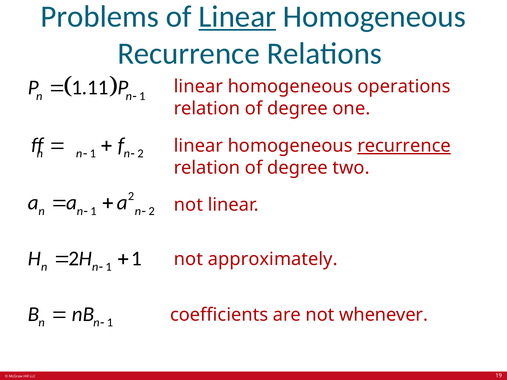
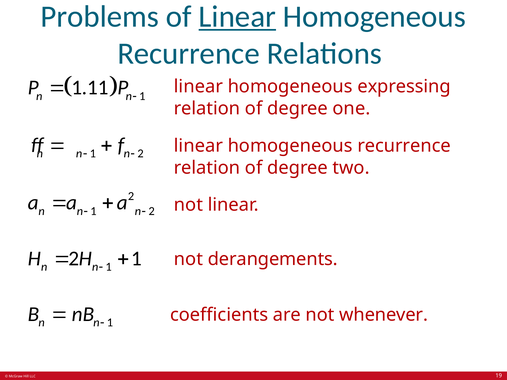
operations: operations -> expressing
recurrence at (404, 146) underline: present -> none
approximately: approximately -> derangements
